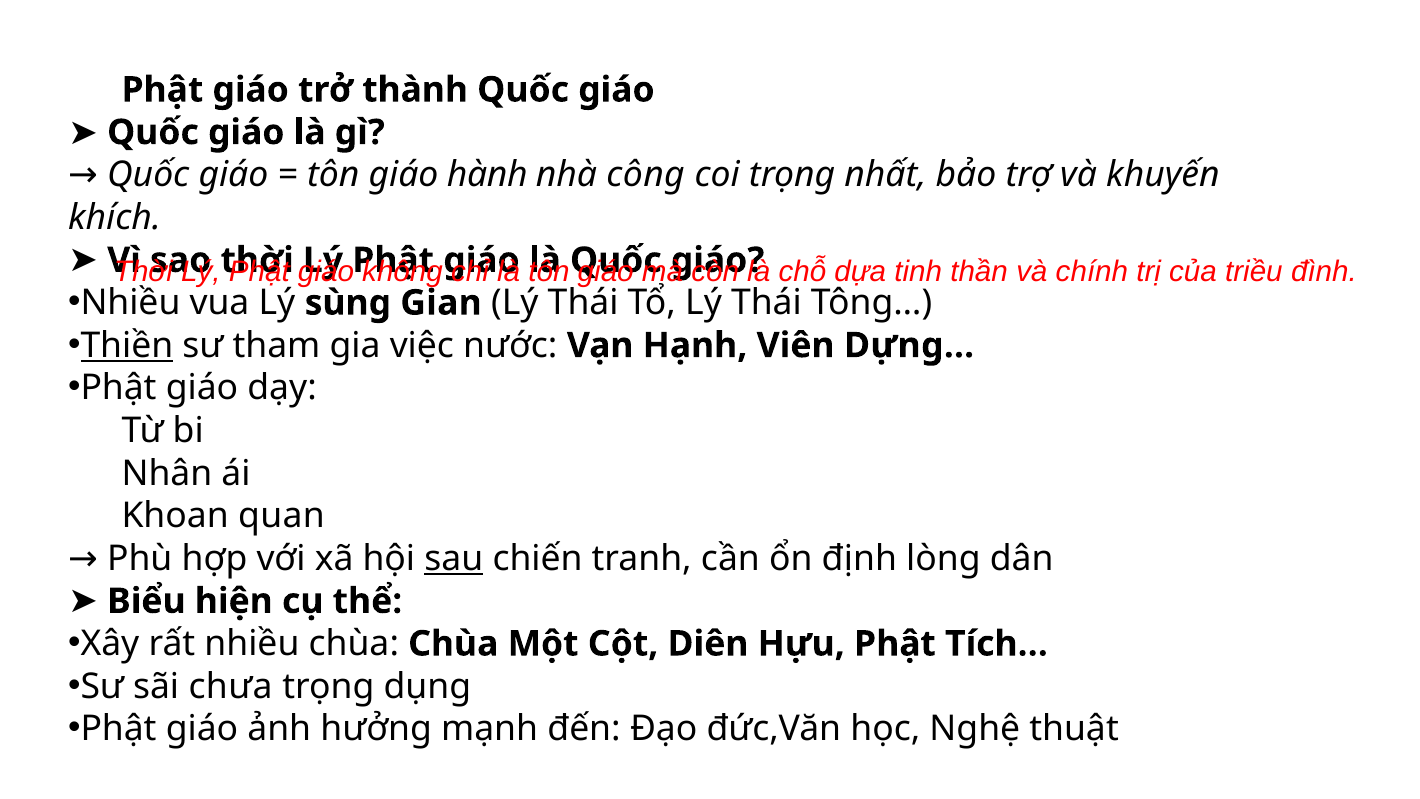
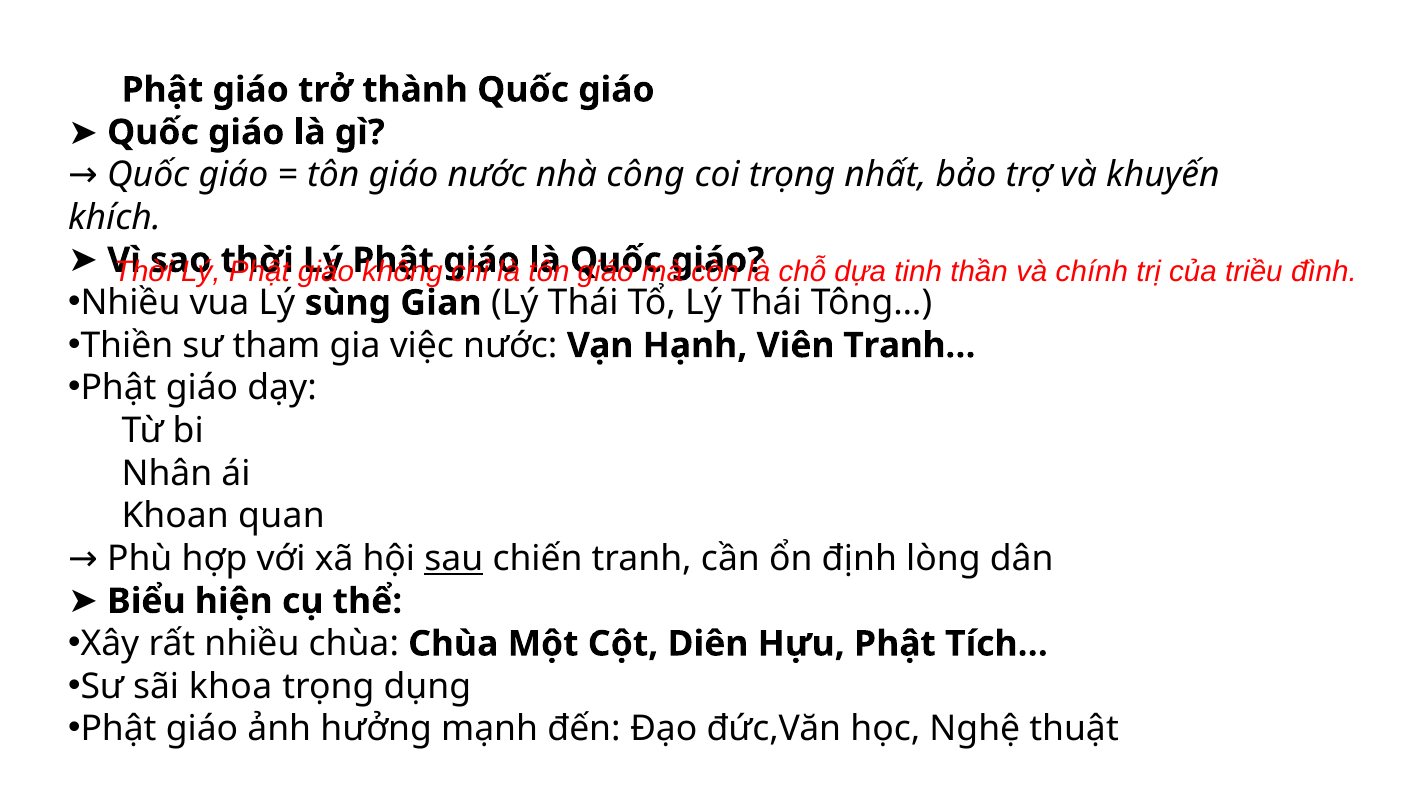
giáo hành: hành -> nước
Thiền underline: present -> none
Dựng…: Dựng… -> Tranh…
chưa: chưa -> khoa
